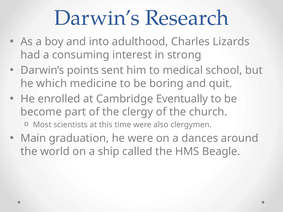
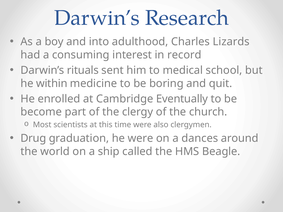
strong: strong -> record
points: points -> rituals
which: which -> within
Main: Main -> Drug
